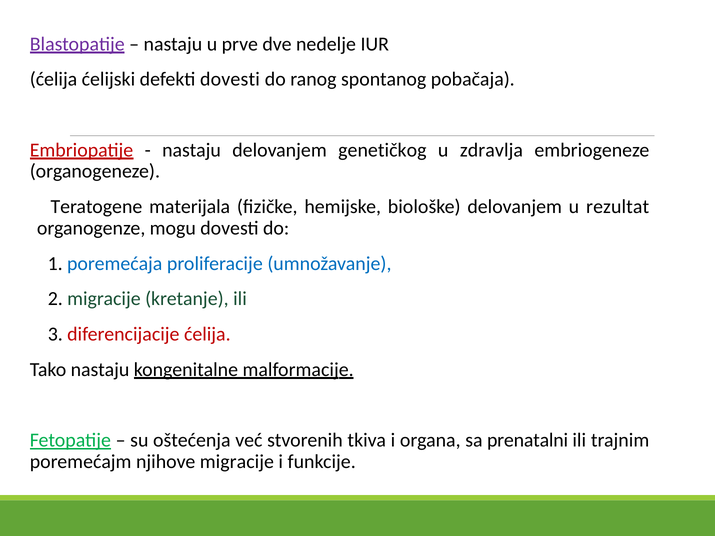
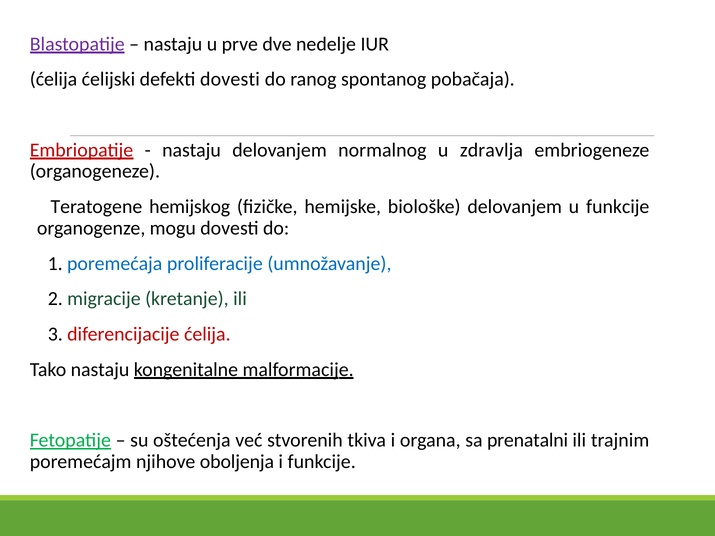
genetičkog: genetičkog -> normalnog
materijala: materijala -> hemijskog
u rezultat: rezultat -> funkcije
njihove migracije: migracije -> oboljenja
